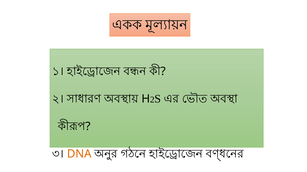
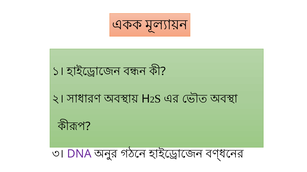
DNA colour: orange -> purple
